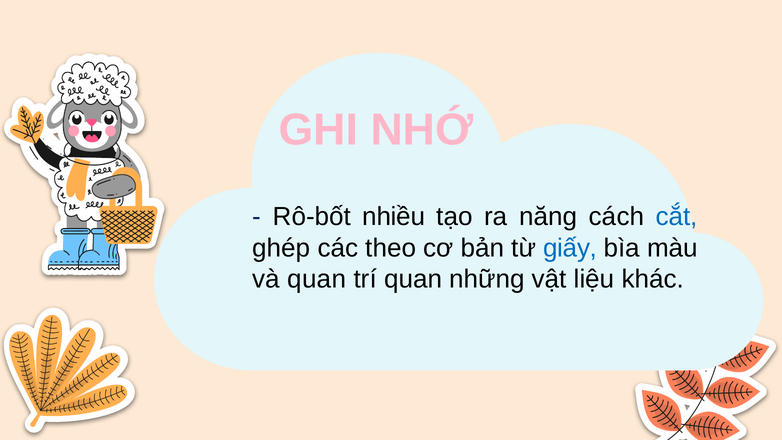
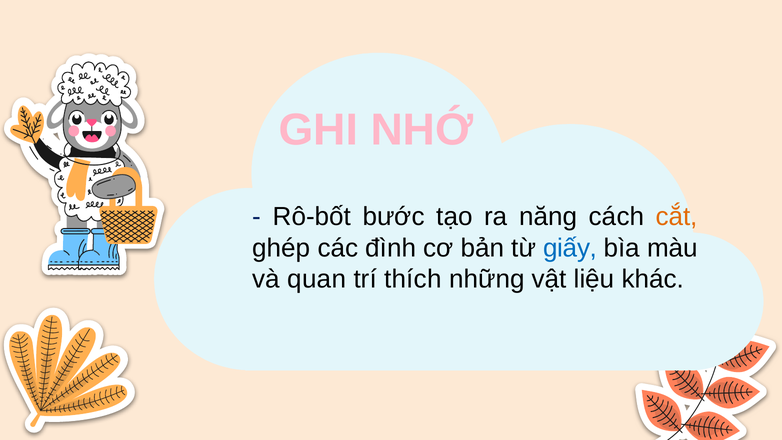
nhiều: nhiều -> bước
cắt colour: blue -> orange
theo: theo -> đình
trí quan: quan -> thích
